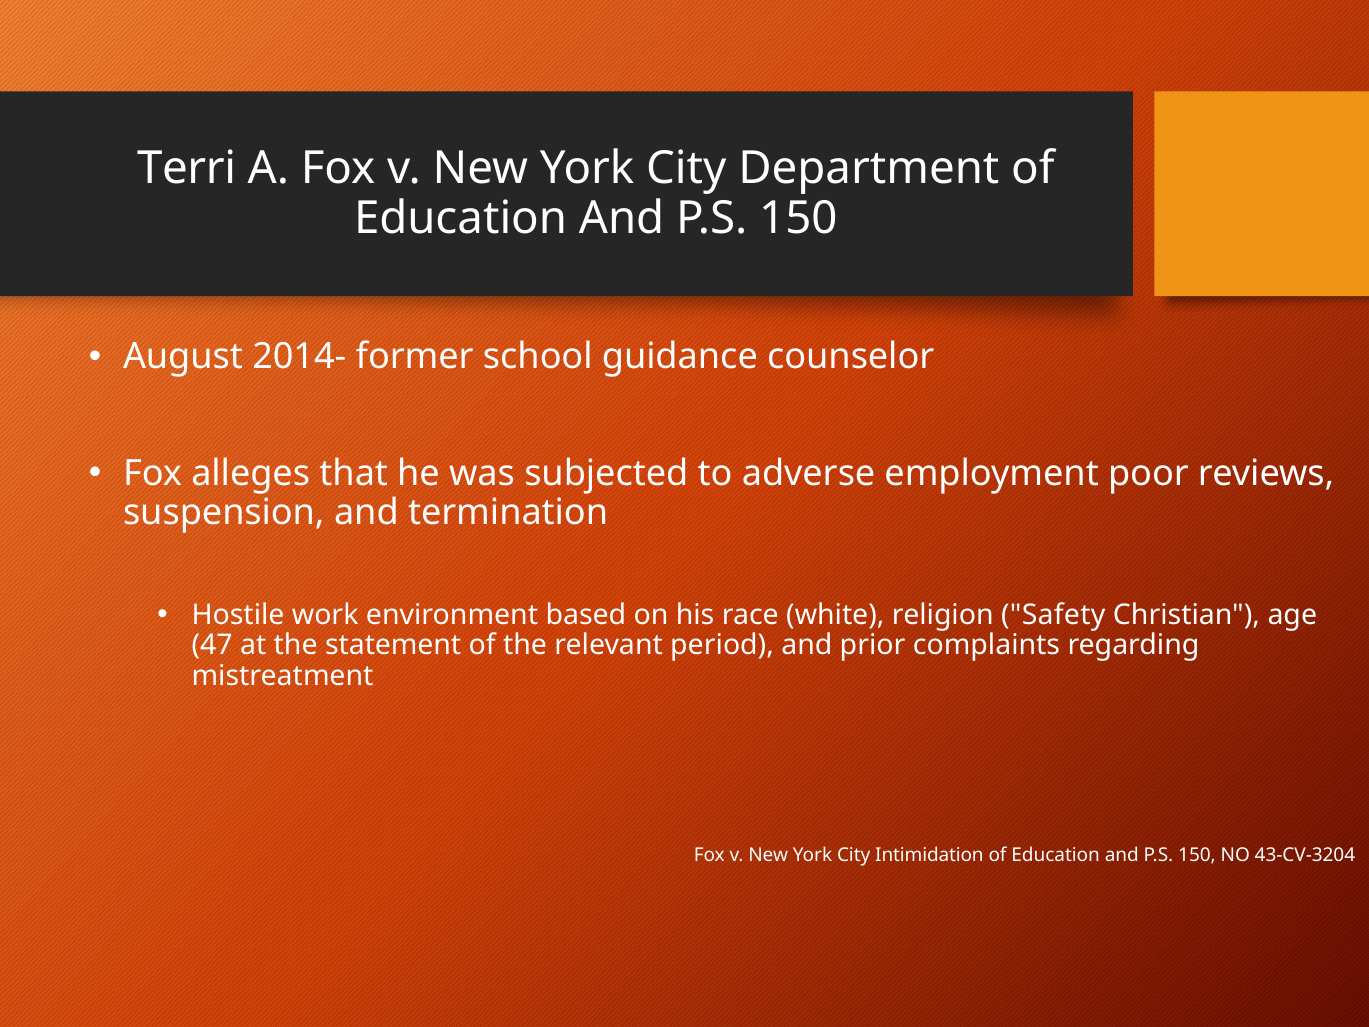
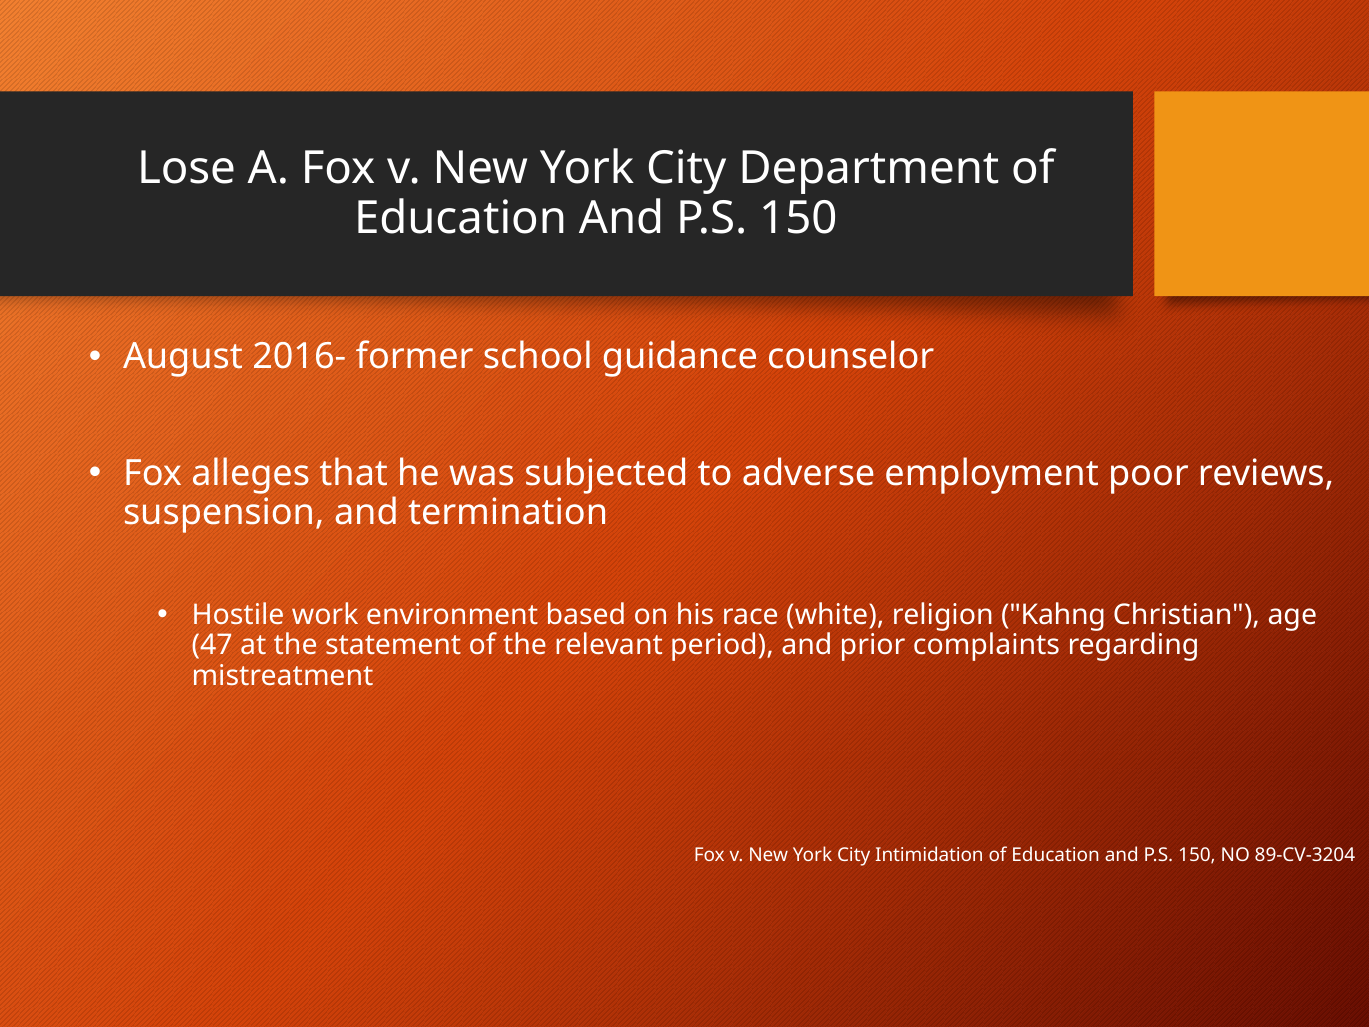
Terri: Terri -> Lose
2014-: 2014- -> 2016-
Safety: Safety -> Kahng
43-CV-3204: 43-CV-3204 -> 89-CV-3204
